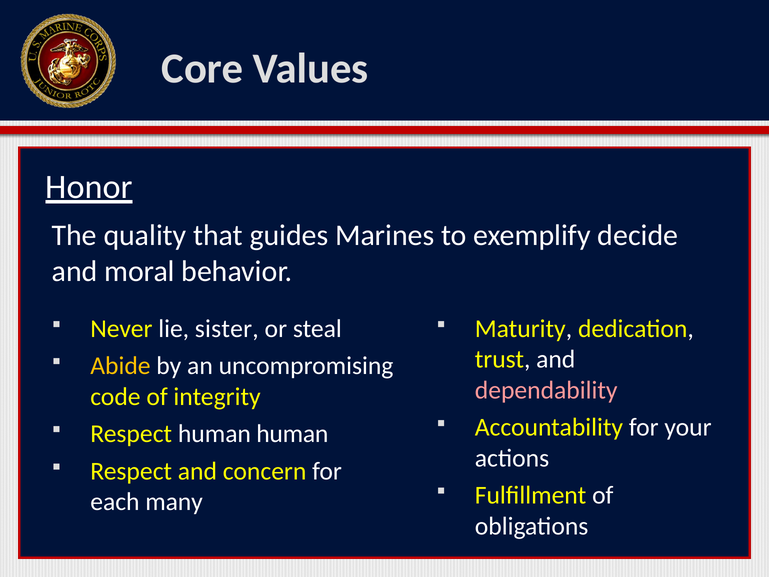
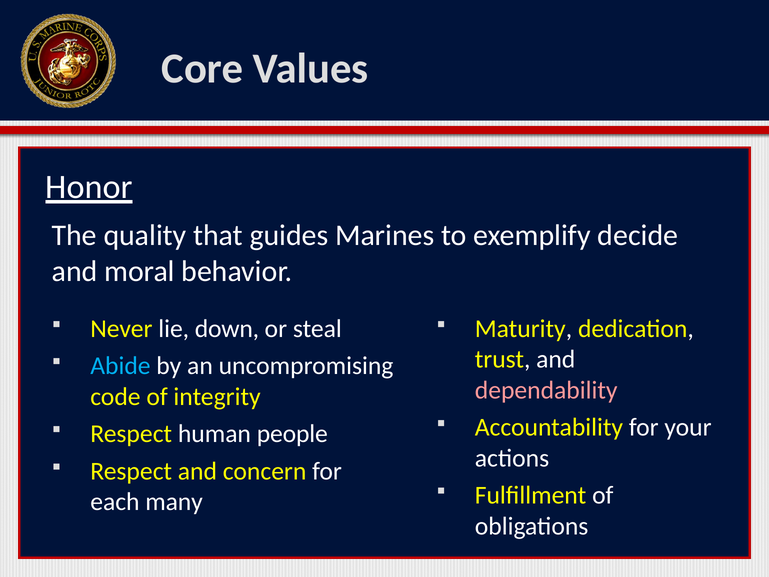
sister: sister -> down
Abide colour: yellow -> light blue
human human: human -> people
